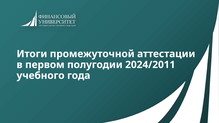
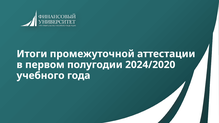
2024/2011: 2024/2011 -> 2024/2020
